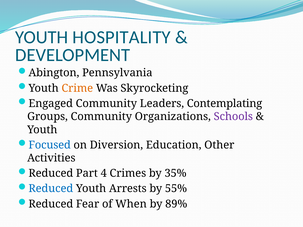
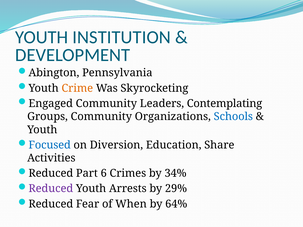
HOSPITALITY: HOSPITALITY -> INSTITUTION
Schools colour: purple -> blue
Other: Other -> Share
4: 4 -> 6
35%: 35% -> 34%
Reduced at (51, 189) colour: blue -> purple
55%: 55% -> 29%
89%: 89% -> 64%
